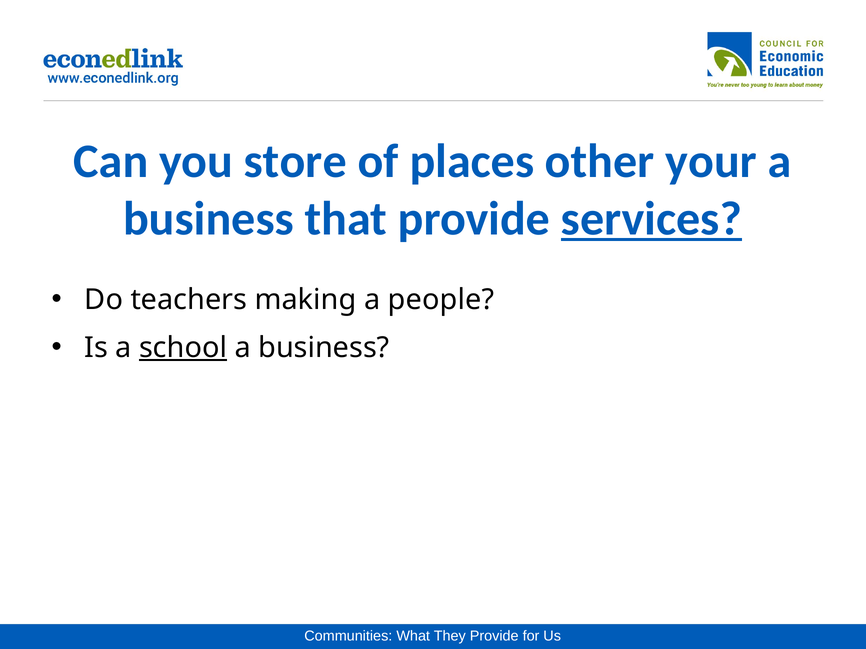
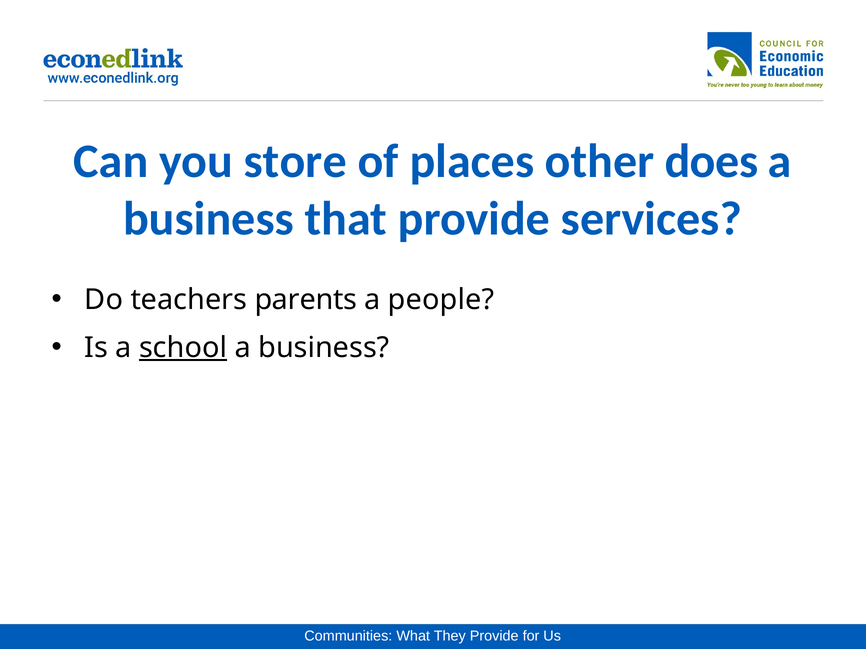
your: your -> does
services underline: present -> none
making: making -> parents
